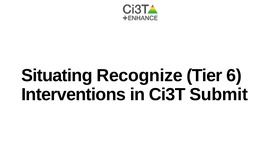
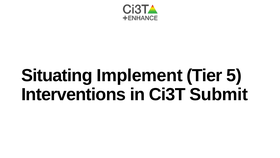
Recognize: Recognize -> Implement
6: 6 -> 5
